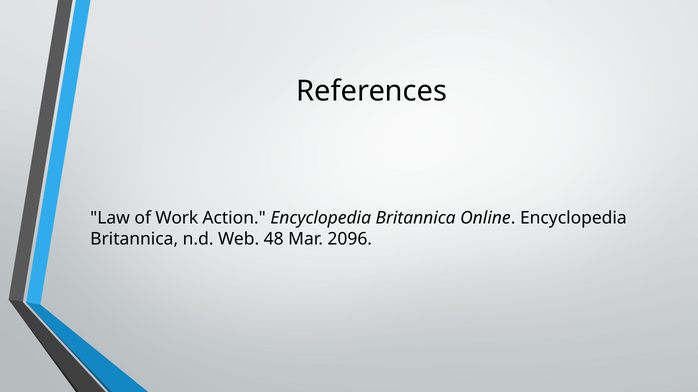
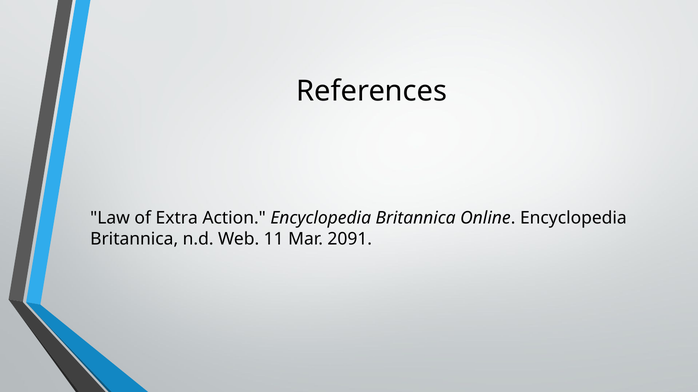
Work: Work -> Extra
48: 48 -> 11
2096: 2096 -> 2091
